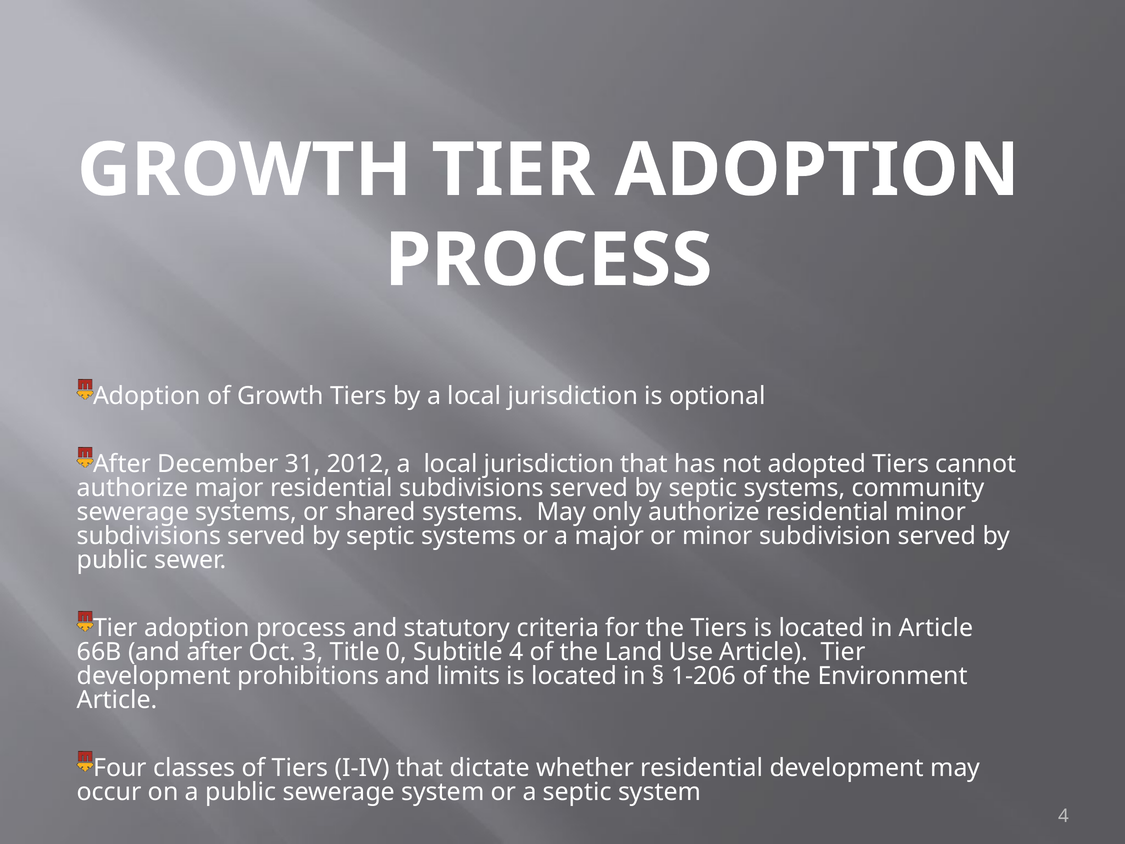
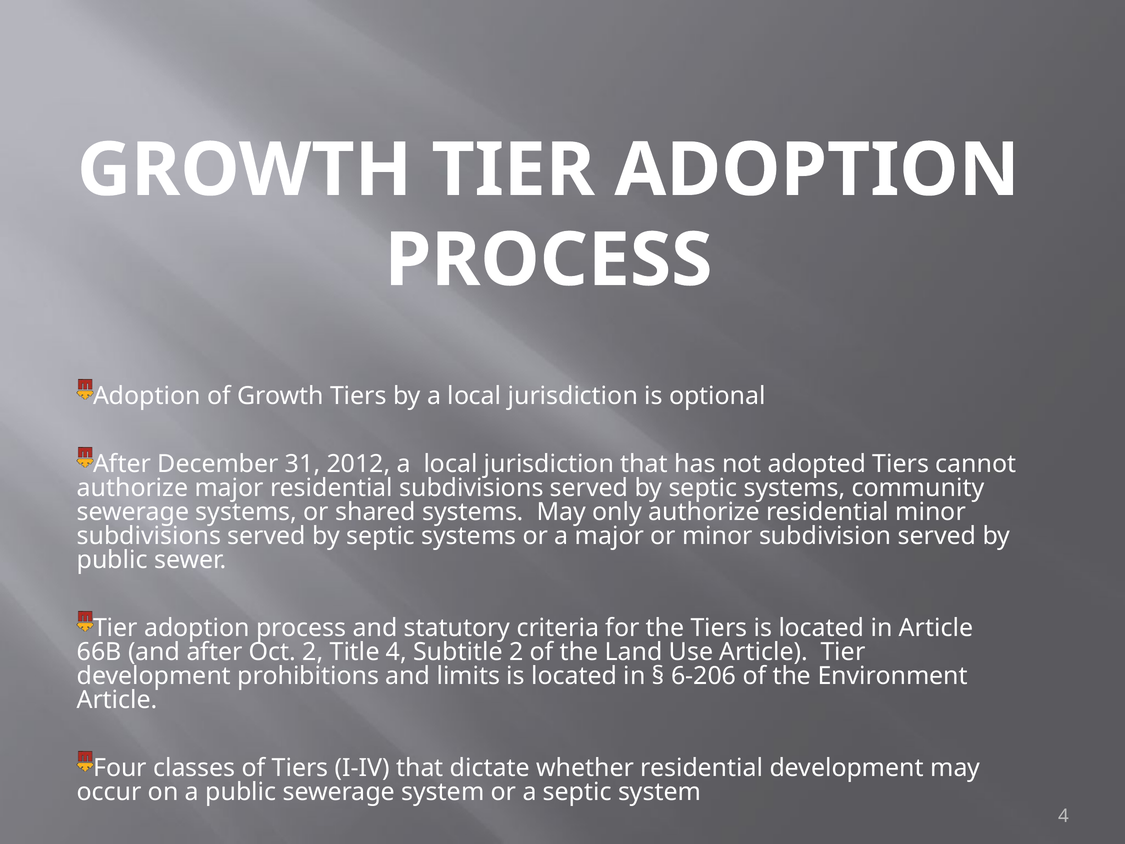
Oct 3: 3 -> 2
Title 0: 0 -> 4
Subtitle 4: 4 -> 2
1-206: 1-206 -> 6-206
